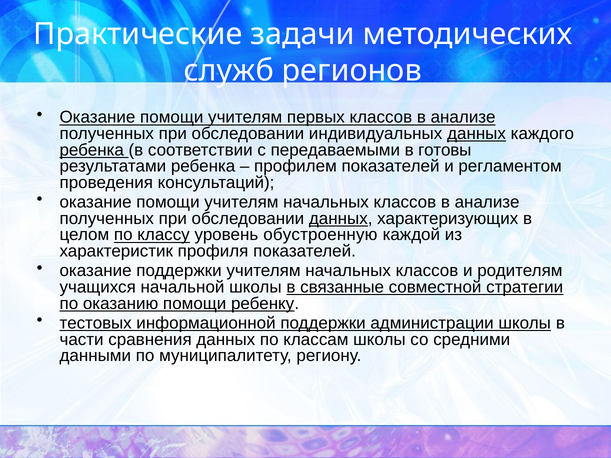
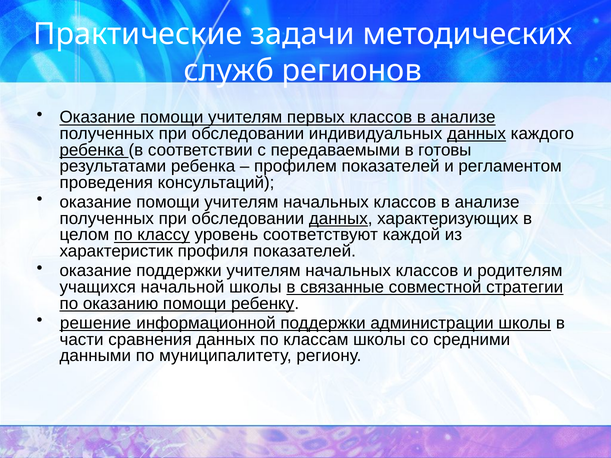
обустроенную: обустроенную -> соответствуют
тестовых: тестовых -> решение
